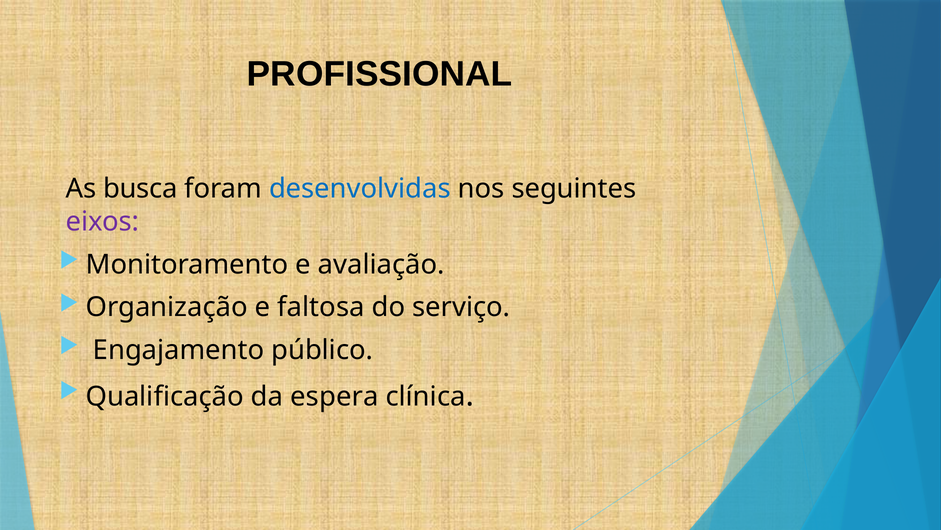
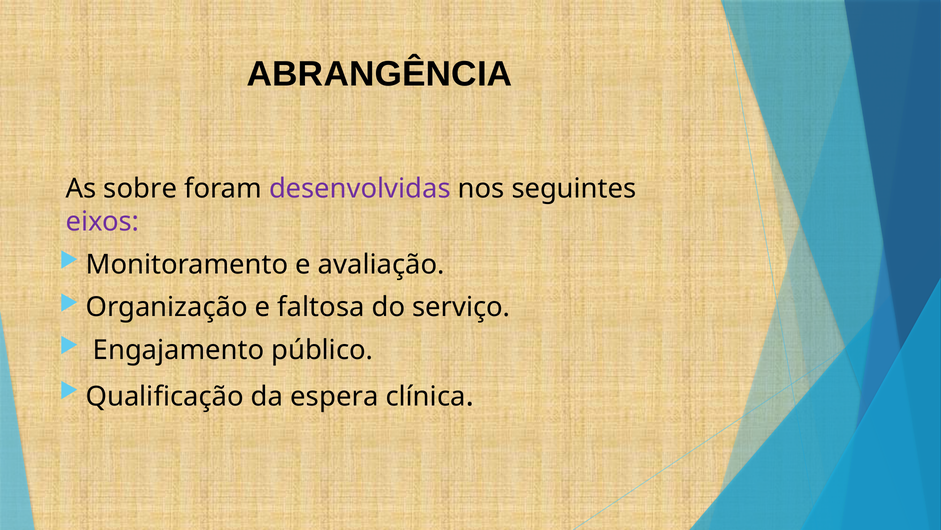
PROFISSIONAL: PROFISSIONAL -> ABRANGÊNCIA
busca: busca -> sobre
desenvolvidas colour: blue -> purple
